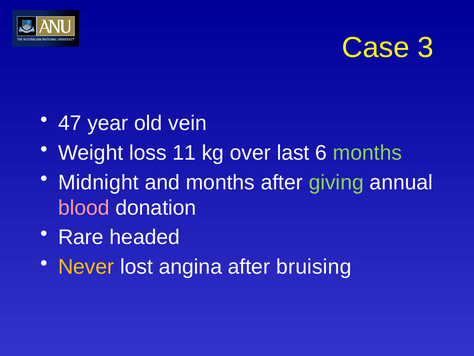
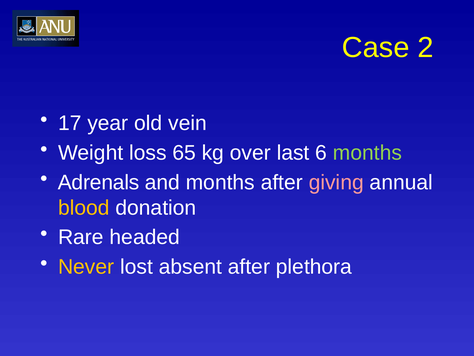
3: 3 -> 2
47: 47 -> 17
11: 11 -> 65
Midnight: Midnight -> Adrenals
giving colour: light green -> pink
blood colour: pink -> yellow
angina: angina -> absent
bruising: bruising -> plethora
